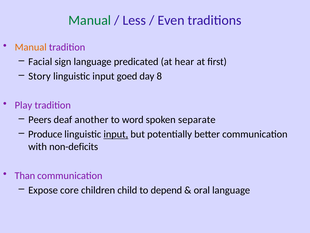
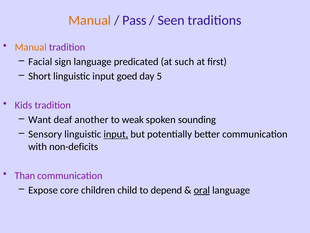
Manual at (90, 20) colour: green -> orange
Less: Less -> Pass
Even: Even -> Seen
hear: hear -> such
Story: Story -> Short
8: 8 -> 5
Play: Play -> Kids
Peers: Peers -> Want
word: word -> weak
separate: separate -> sounding
Produce: Produce -> Sensory
oral underline: none -> present
